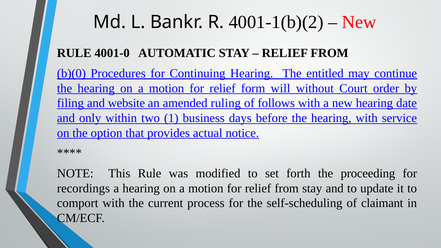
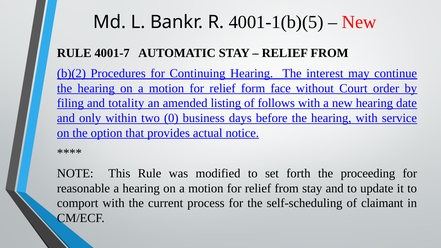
4001-1(b)(2: 4001-1(b)(2 -> 4001-1(b)(5
4001-0: 4001-0 -> 4001-7
b)(0: b)(0 -> b)(2
entitled: entitled -> interest
will: will -> face
website: website -> totality
ruling: ruling -> listing
1: 1 -> 0
recordings: recordings -> reasonable
